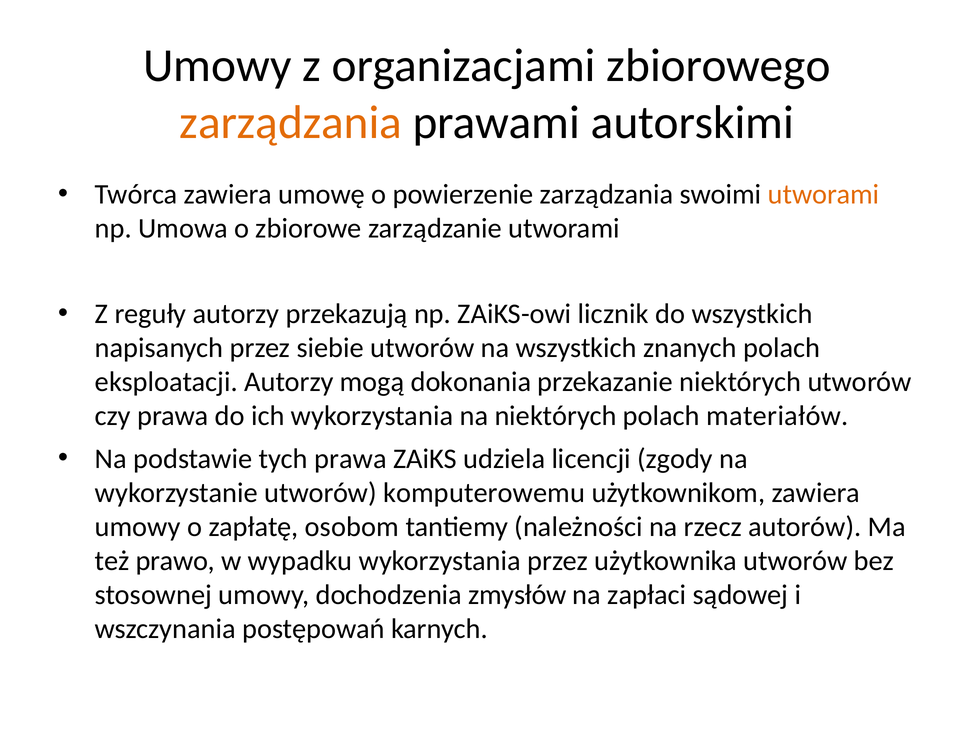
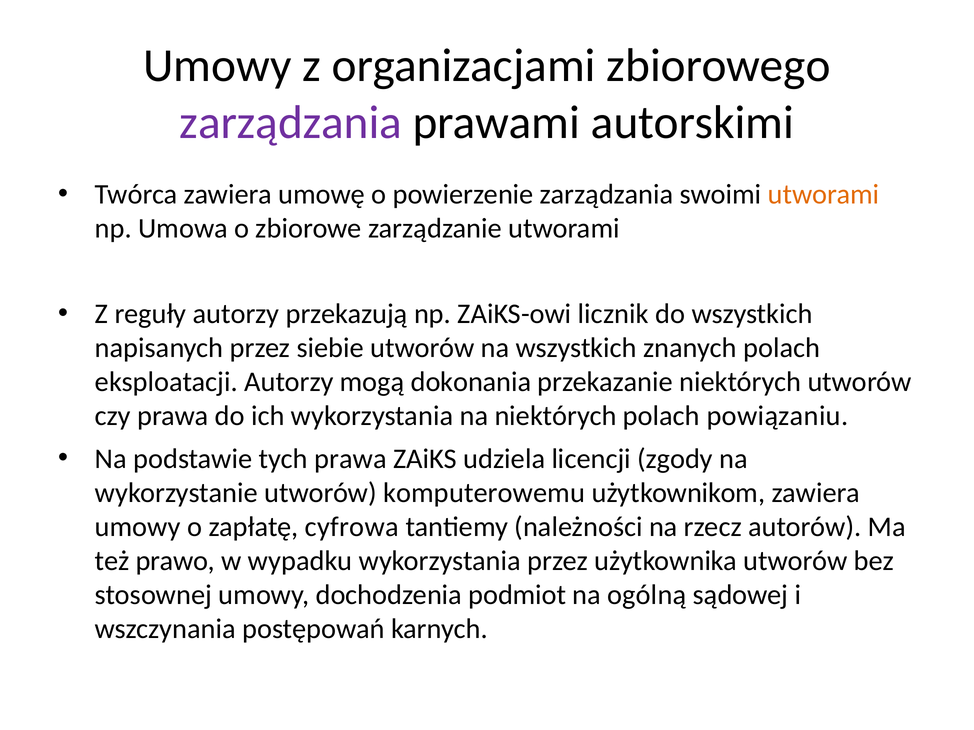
zarządzania at (291, 123) colour: orange -> purple
materiałów: materiałów -> powiązaniu
osobom: osobom -> cyfrowa
zmysłów: zmysłów -> podmiot
zapłaci: zapłaci -> ogólną
